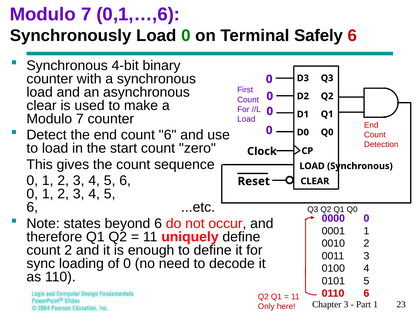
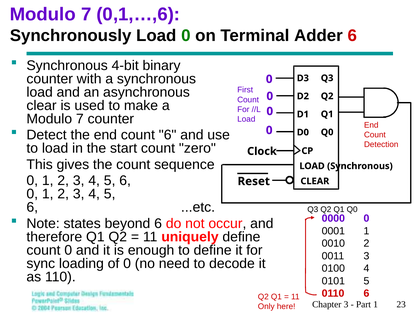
Safely: Safely -> Adder
count 2: 2 -> 0
